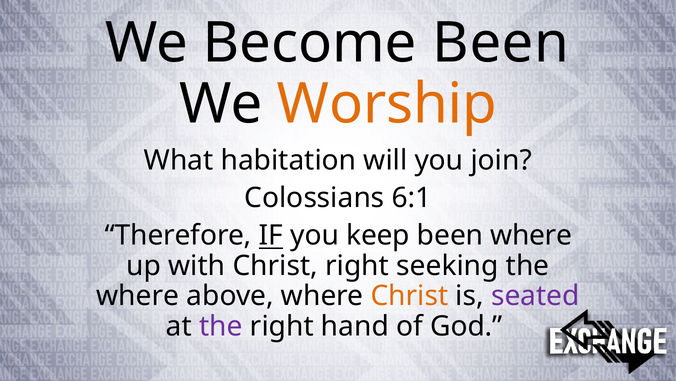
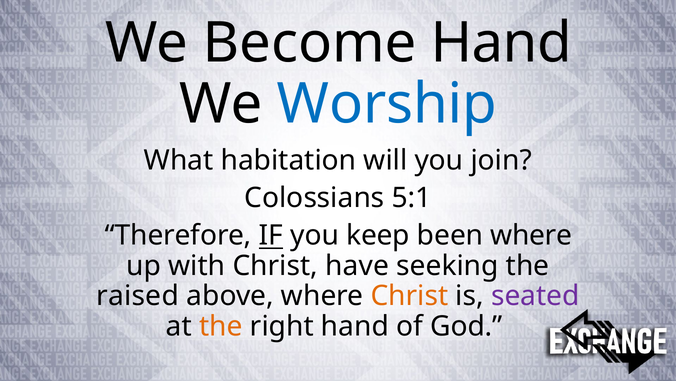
Become Been: Been -> Hand
Worship colour: orange -> blue
6:1: 6:1 -> 5:1
Christ right: right -> have
where at (138, 296): where -> raised
the at (221, 326) colour: purple -> orange
